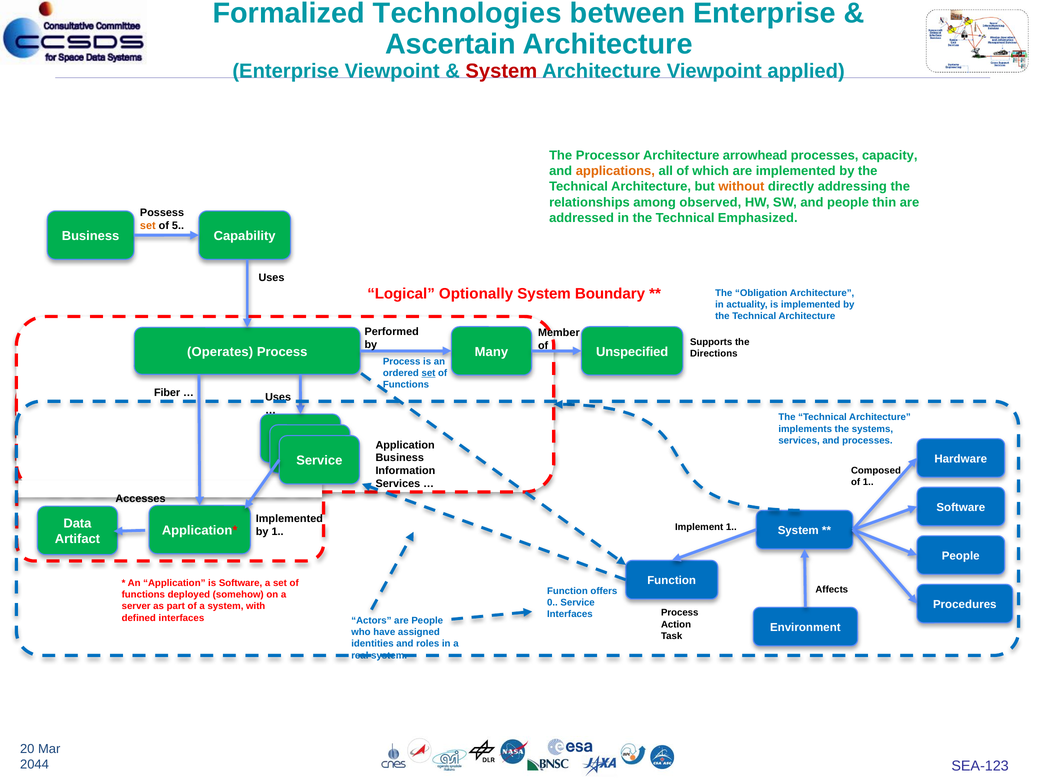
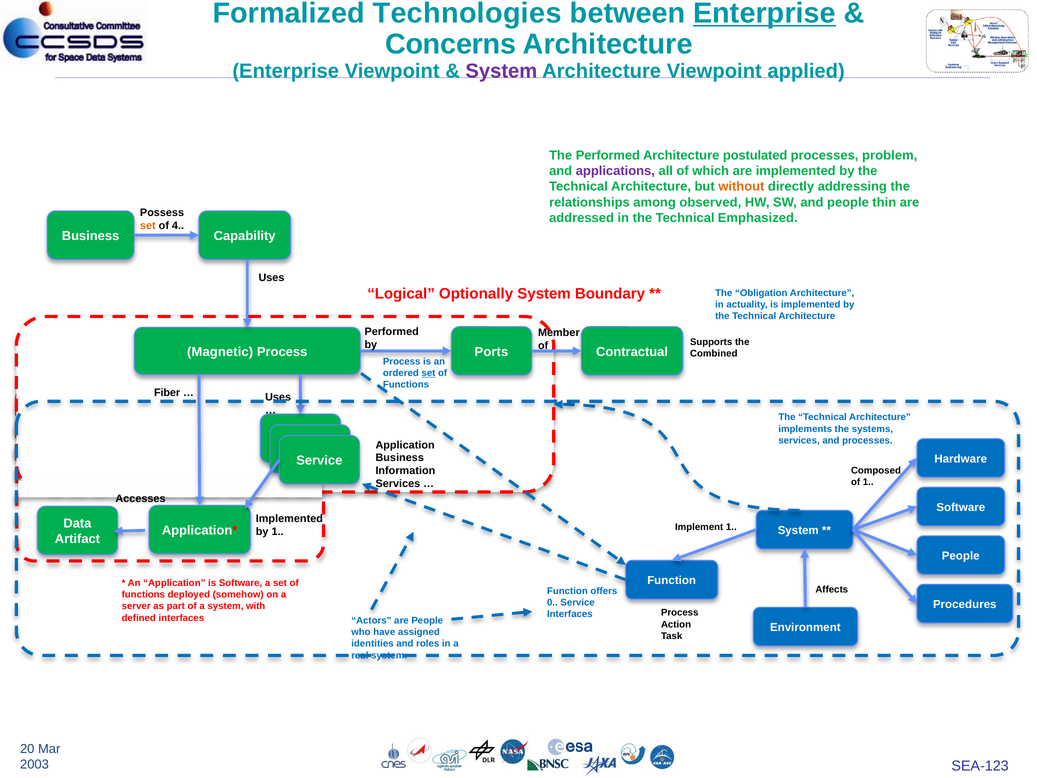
Enterprise at (765, 13) underline: none -> present
Ascertain: Ascertain -> Concerns
System at (501, 71) colour: red -> purple
The Processor: Processor -> Performed
arrowhead: arrowhead -> postulated
capacity: capacity -> problem
applications colour: orange -> purple
5: 5 -> 4
Operates: Operates -> Magnetic
Many: Many -> Ports
Unspecified: Unspecified -> Contractual
Directions: Directions -> Combined
2044: 2044 -> 2003
